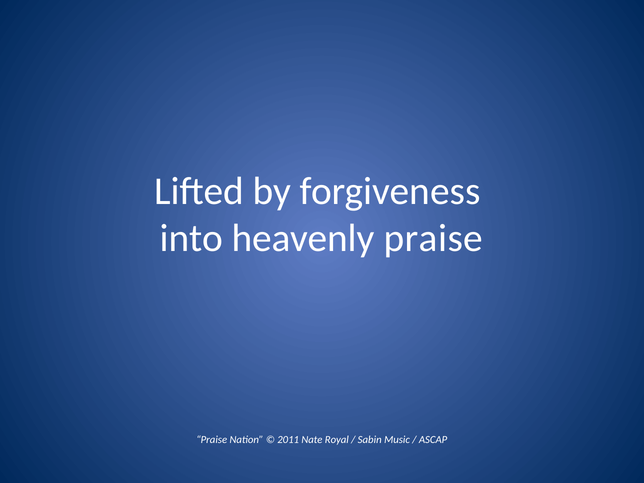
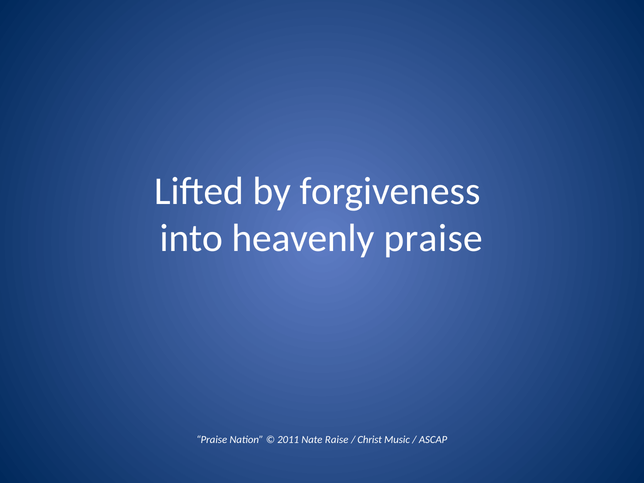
Royal: Royal -> Raise
Sabin: Sabin -> Christ
